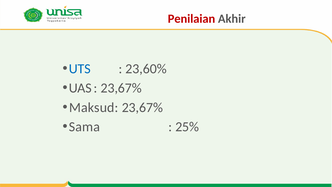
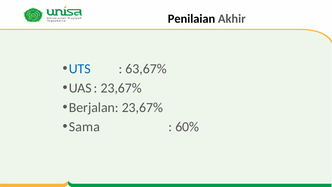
Penilaian colour: red -> black
23,60%: 23,60% -> 63,67%
Maksud: Maksud -> Berjalan
25%: 25% -> 60%
